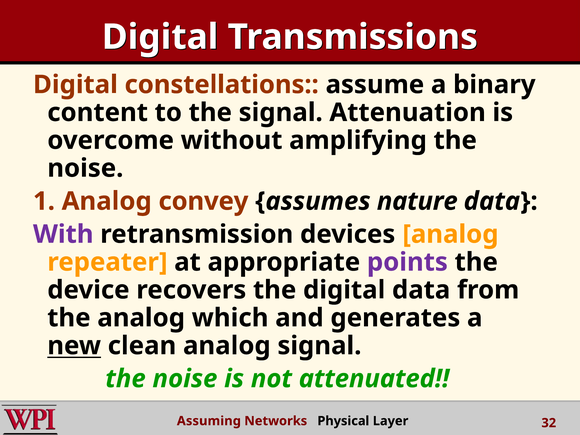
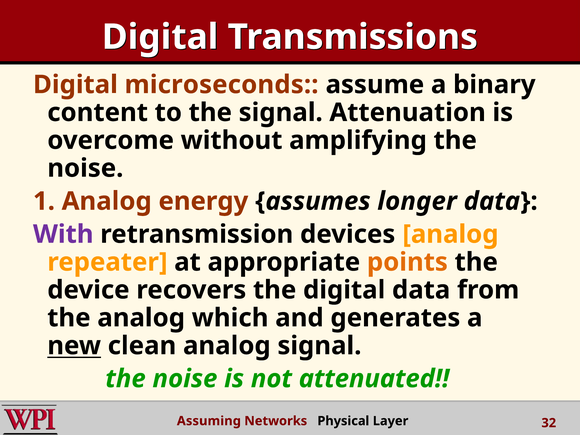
constellations: constellations -> microseconds
convey: convey -> energy
nature: nature -> longer
points colour: purple -> orange
